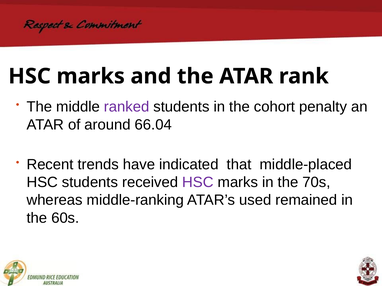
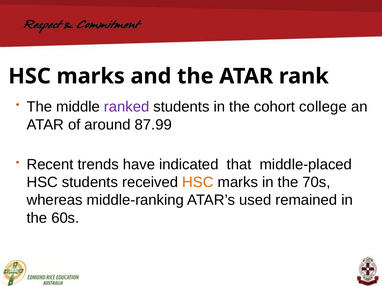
penalty: penalty -> college
66.04: 66.04 -> 87.99
HSC at (198, 183) colour: purple -> orange
